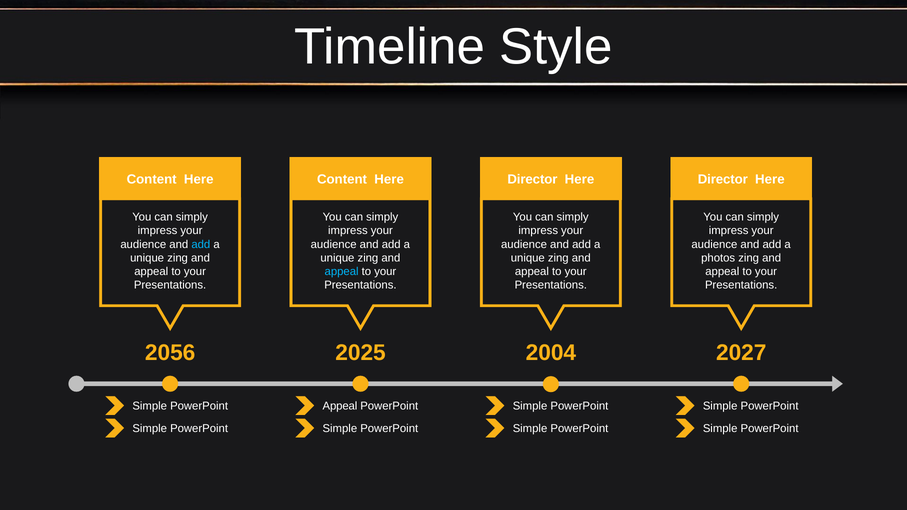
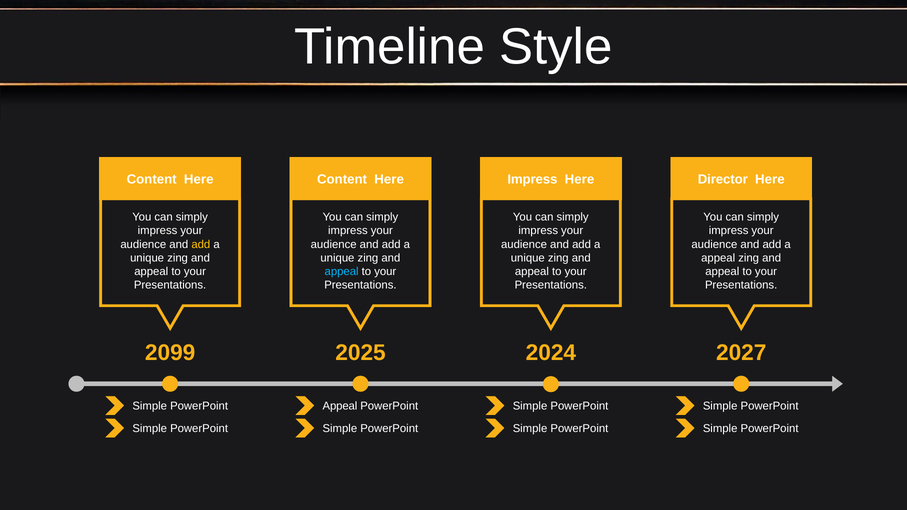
Director at (532, 180): Director -> Impress
add at (201, 244) colour: light blue -> yellow
photos at (718, 258): photos -> appeal
2056: 2056 -> 2099
2004: 2004 -> 2024
